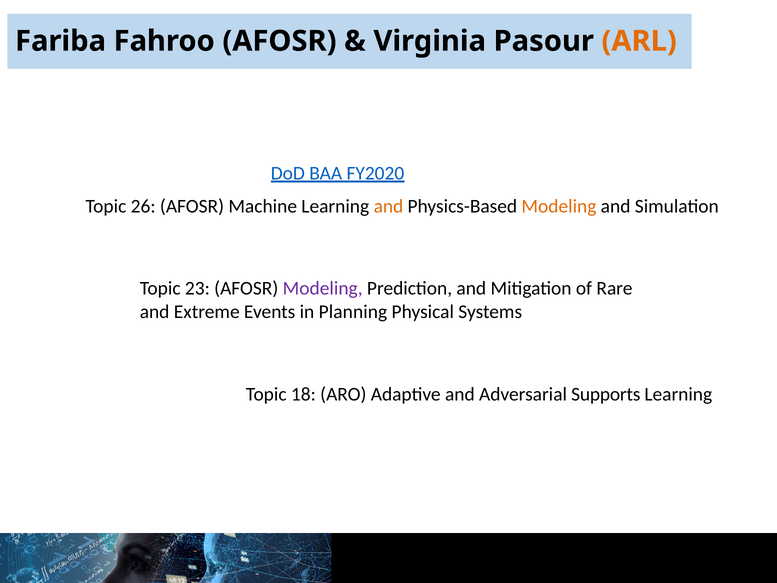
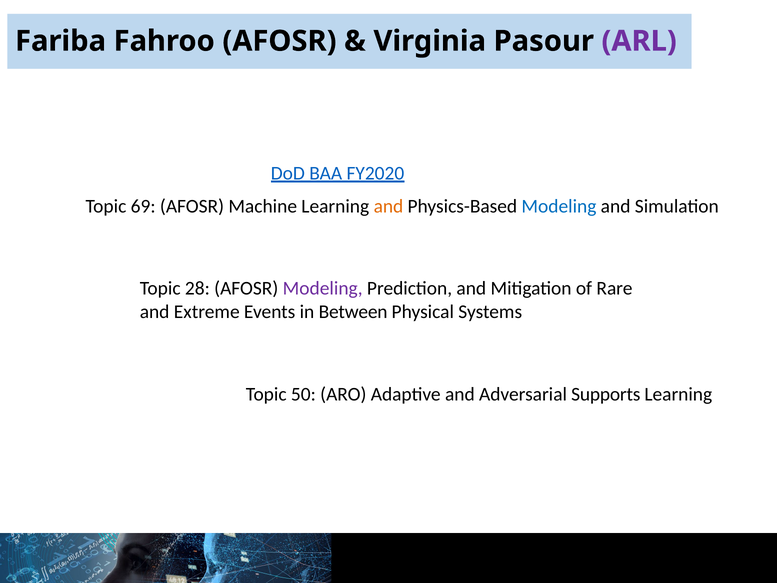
ARL colour: orange -> purple
26: 26 -> 69
Modeling at (559, 206) colour: orange -> blue
23: 23 -> 28
Planning: Planning -> Between
18: 18 -> 50
